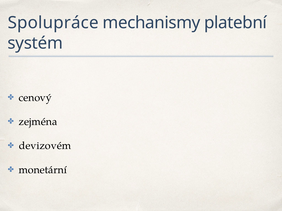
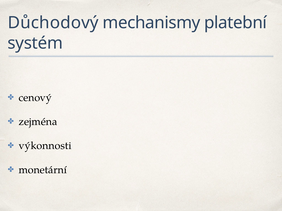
Spolupráce: Spolupráce -> Důchodový
devizovém: devizovém -> výkonnosti
